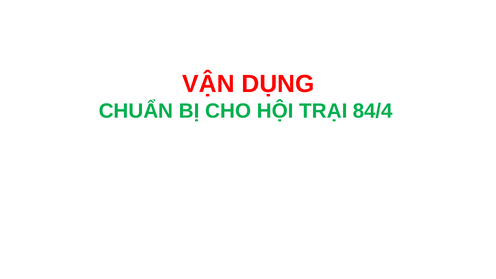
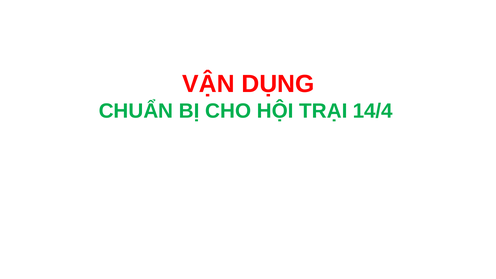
84/4: 84/4 -> 14/4
